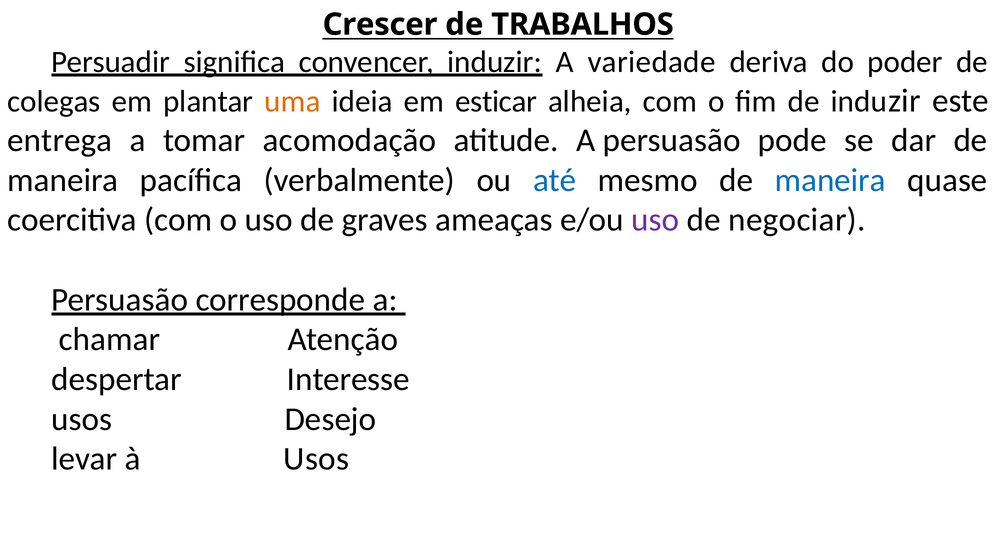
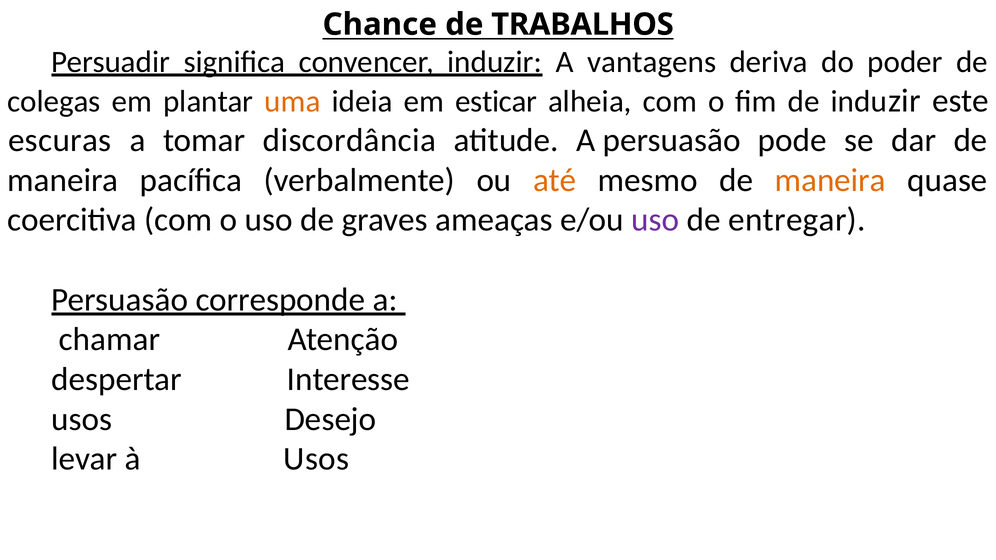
Crescer: Crescer -> Chance
variedade: variedade -> vantagens
entrega: entrega -> escuras
acomodação: acomodação -> discordância
até colour: blue -> orange
maneira at (830, 180) colour: blue -> orange
negociar: negociar -> entregar
